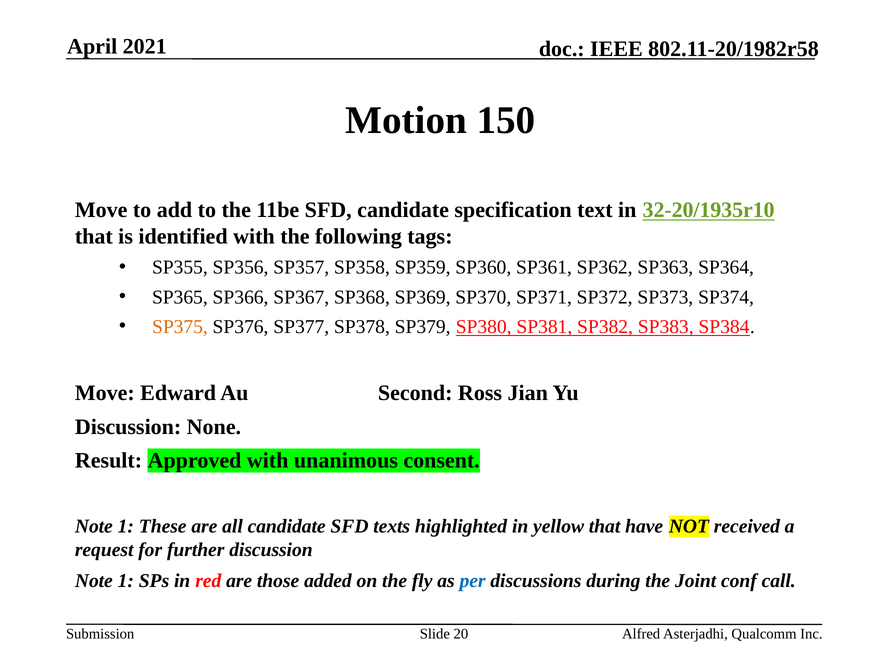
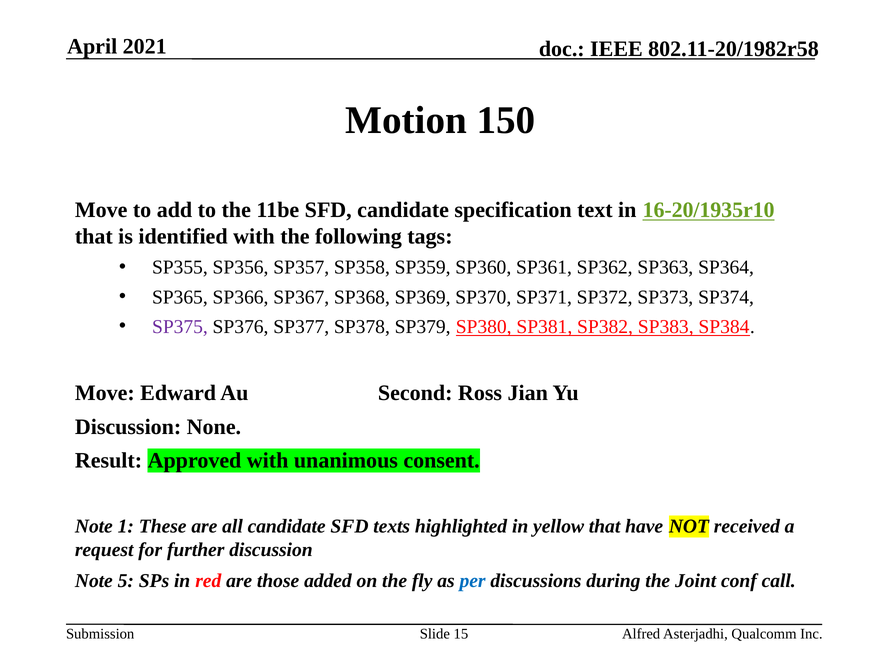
32-20/1935r10: 32-20/1935r10 -> 16-20/1935r10
SP375 colour: orange -> purple
1 at (126, 581): 1 -> 5
20: 20 -> 15
